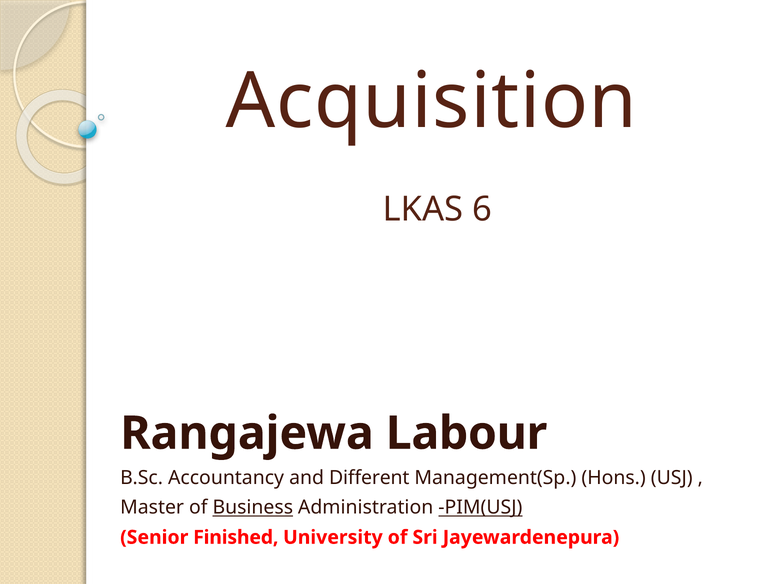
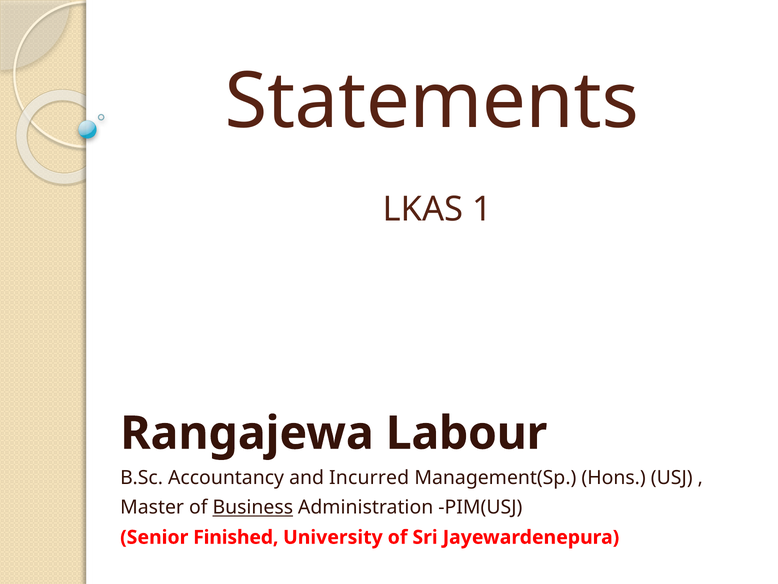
Acquisition: Acquisition -> Statements
6: 6 -> 1
Different: Different -> Incurred
PIM(USJ underline: present -> none
